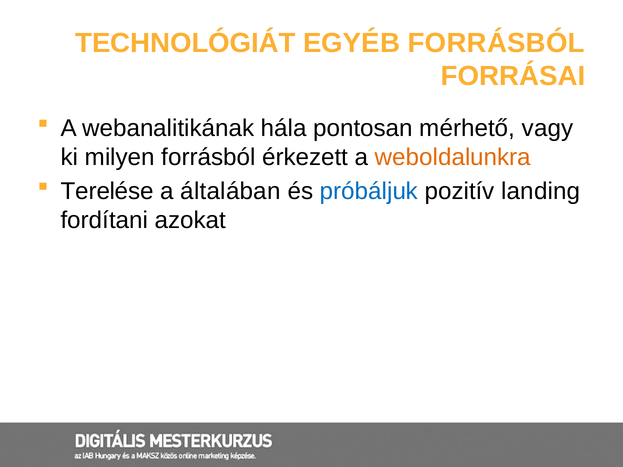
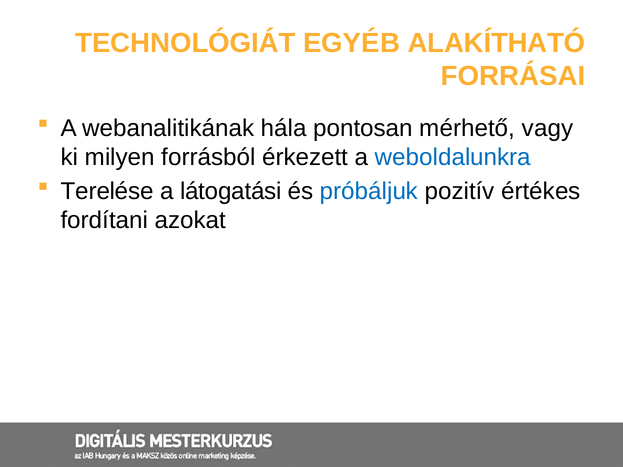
EGYÉB FORRÁSBÓL: FORRÁSBÓL -> ALAKÍTHATÓ
weboldalunkra colour: orange -> blue
általában: általában -> látogatási
landing: landing -> értékes
